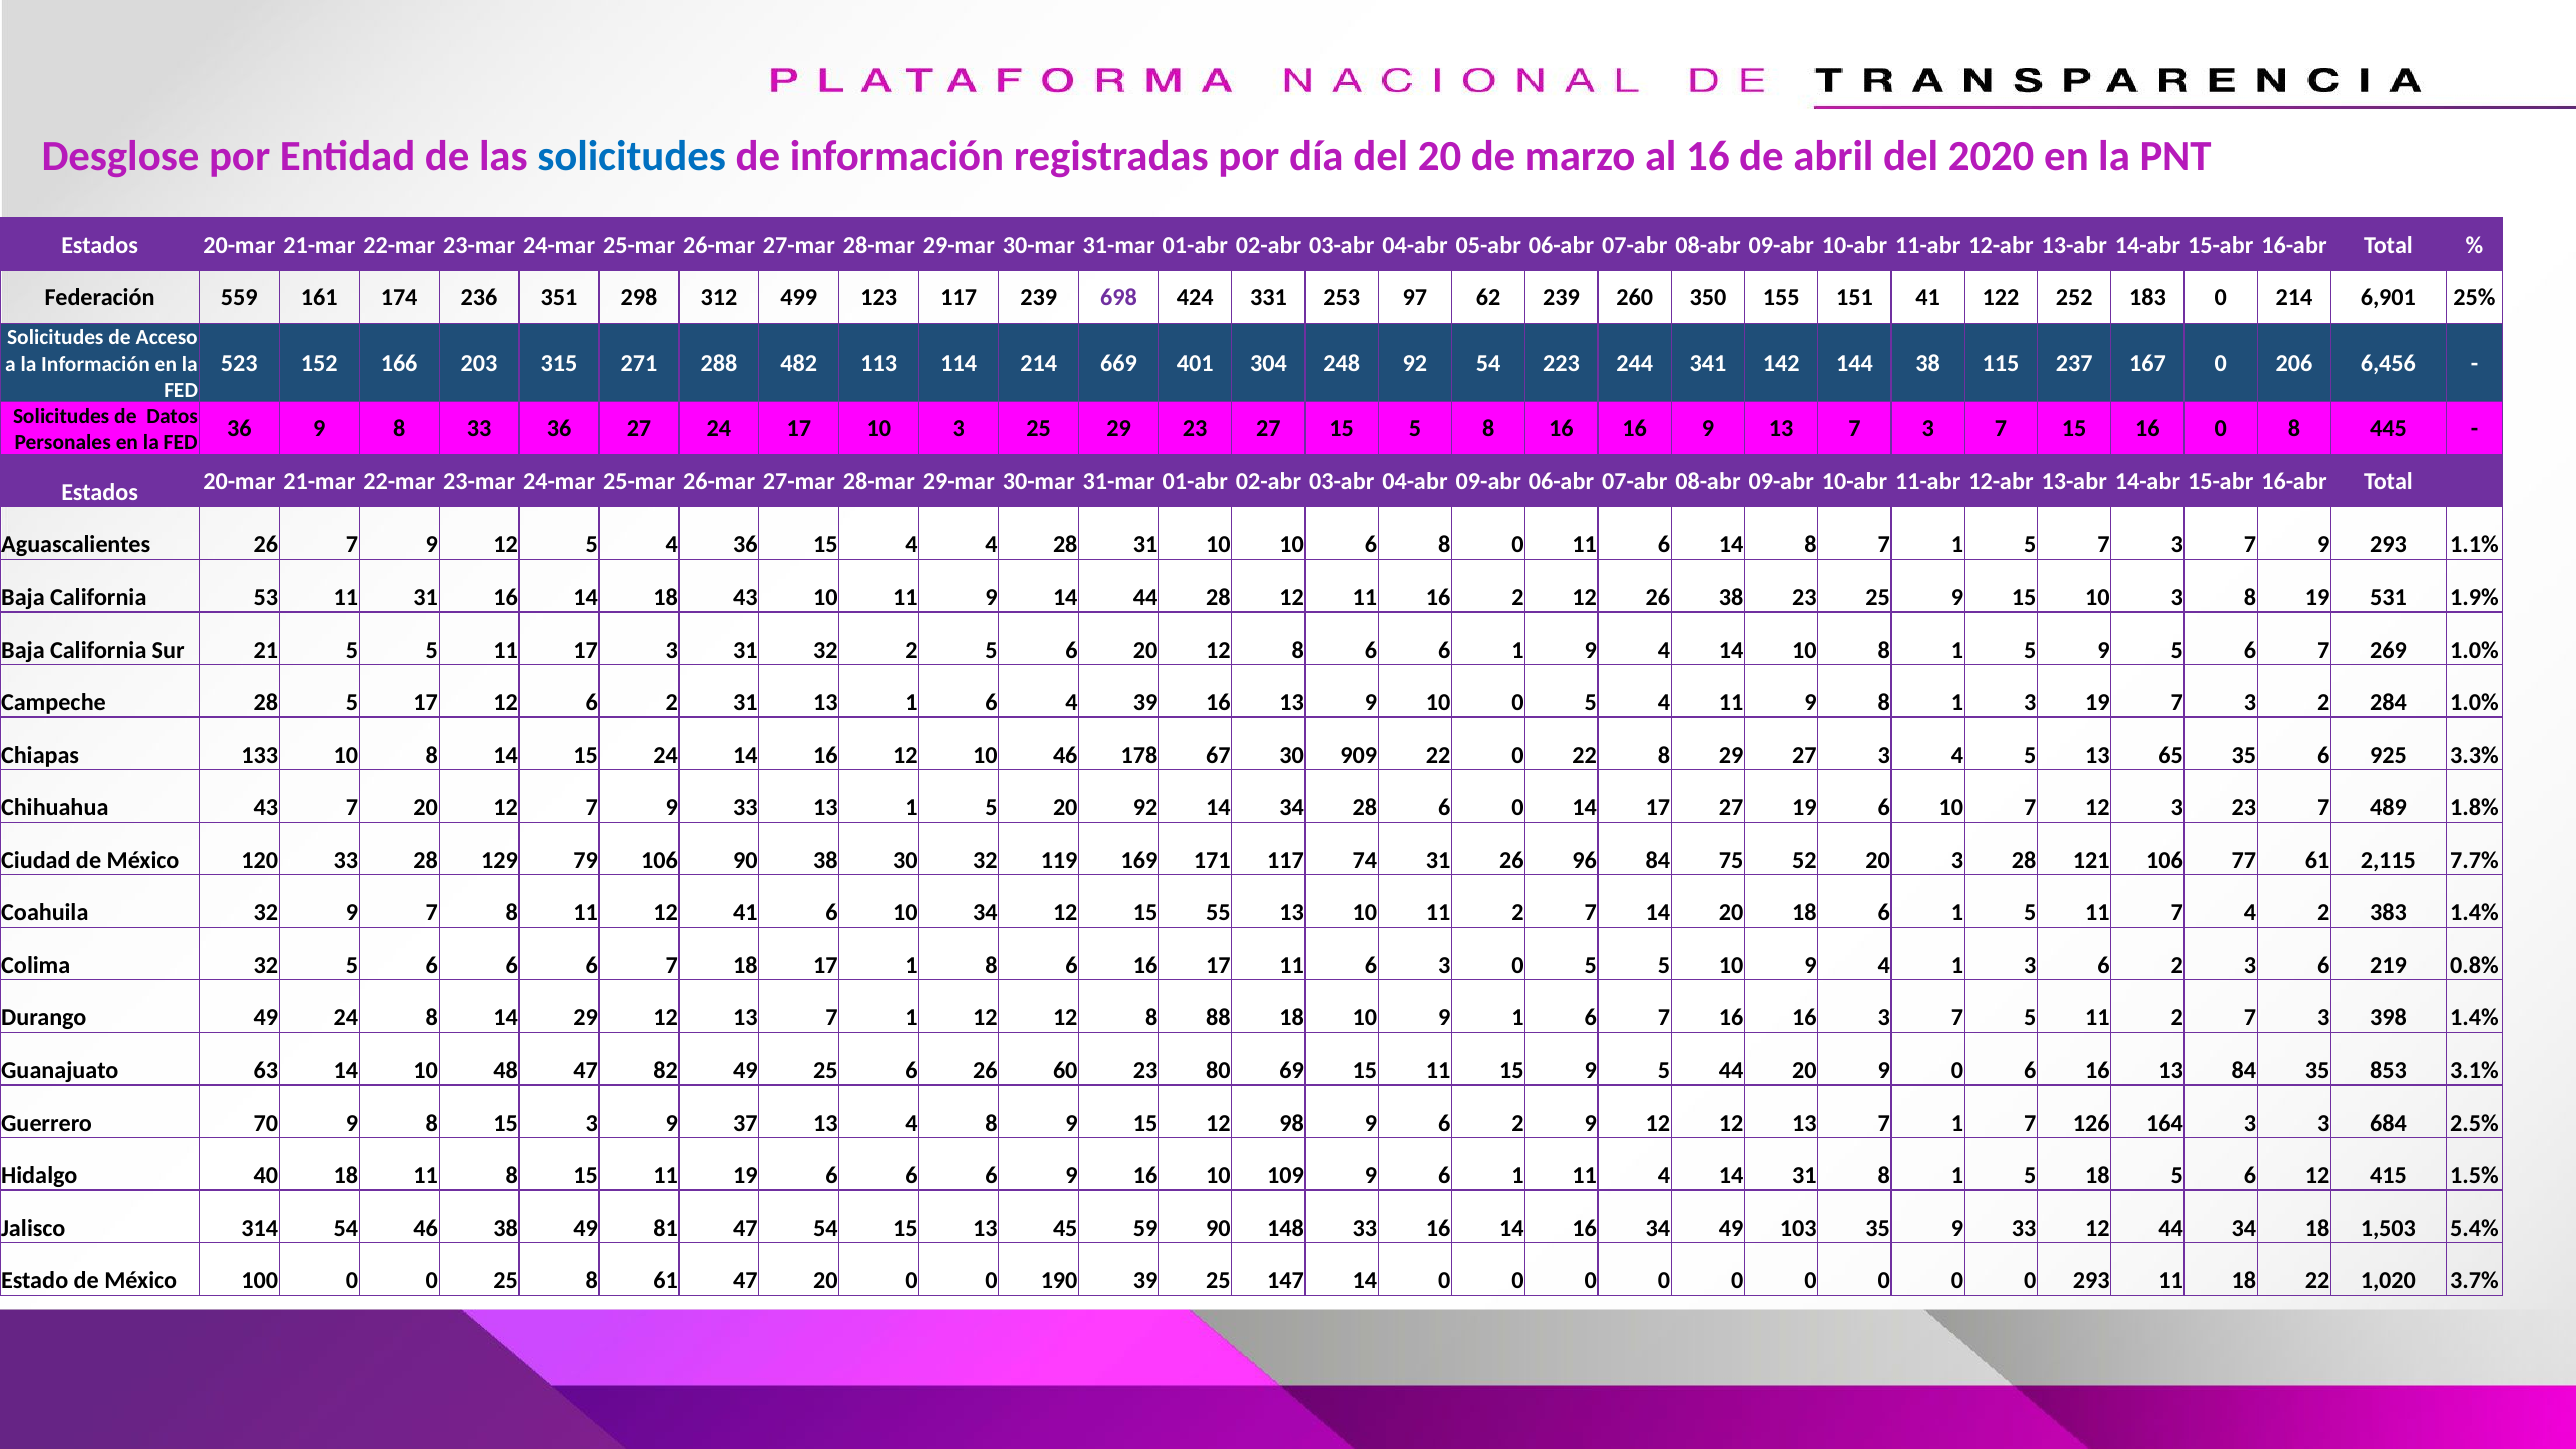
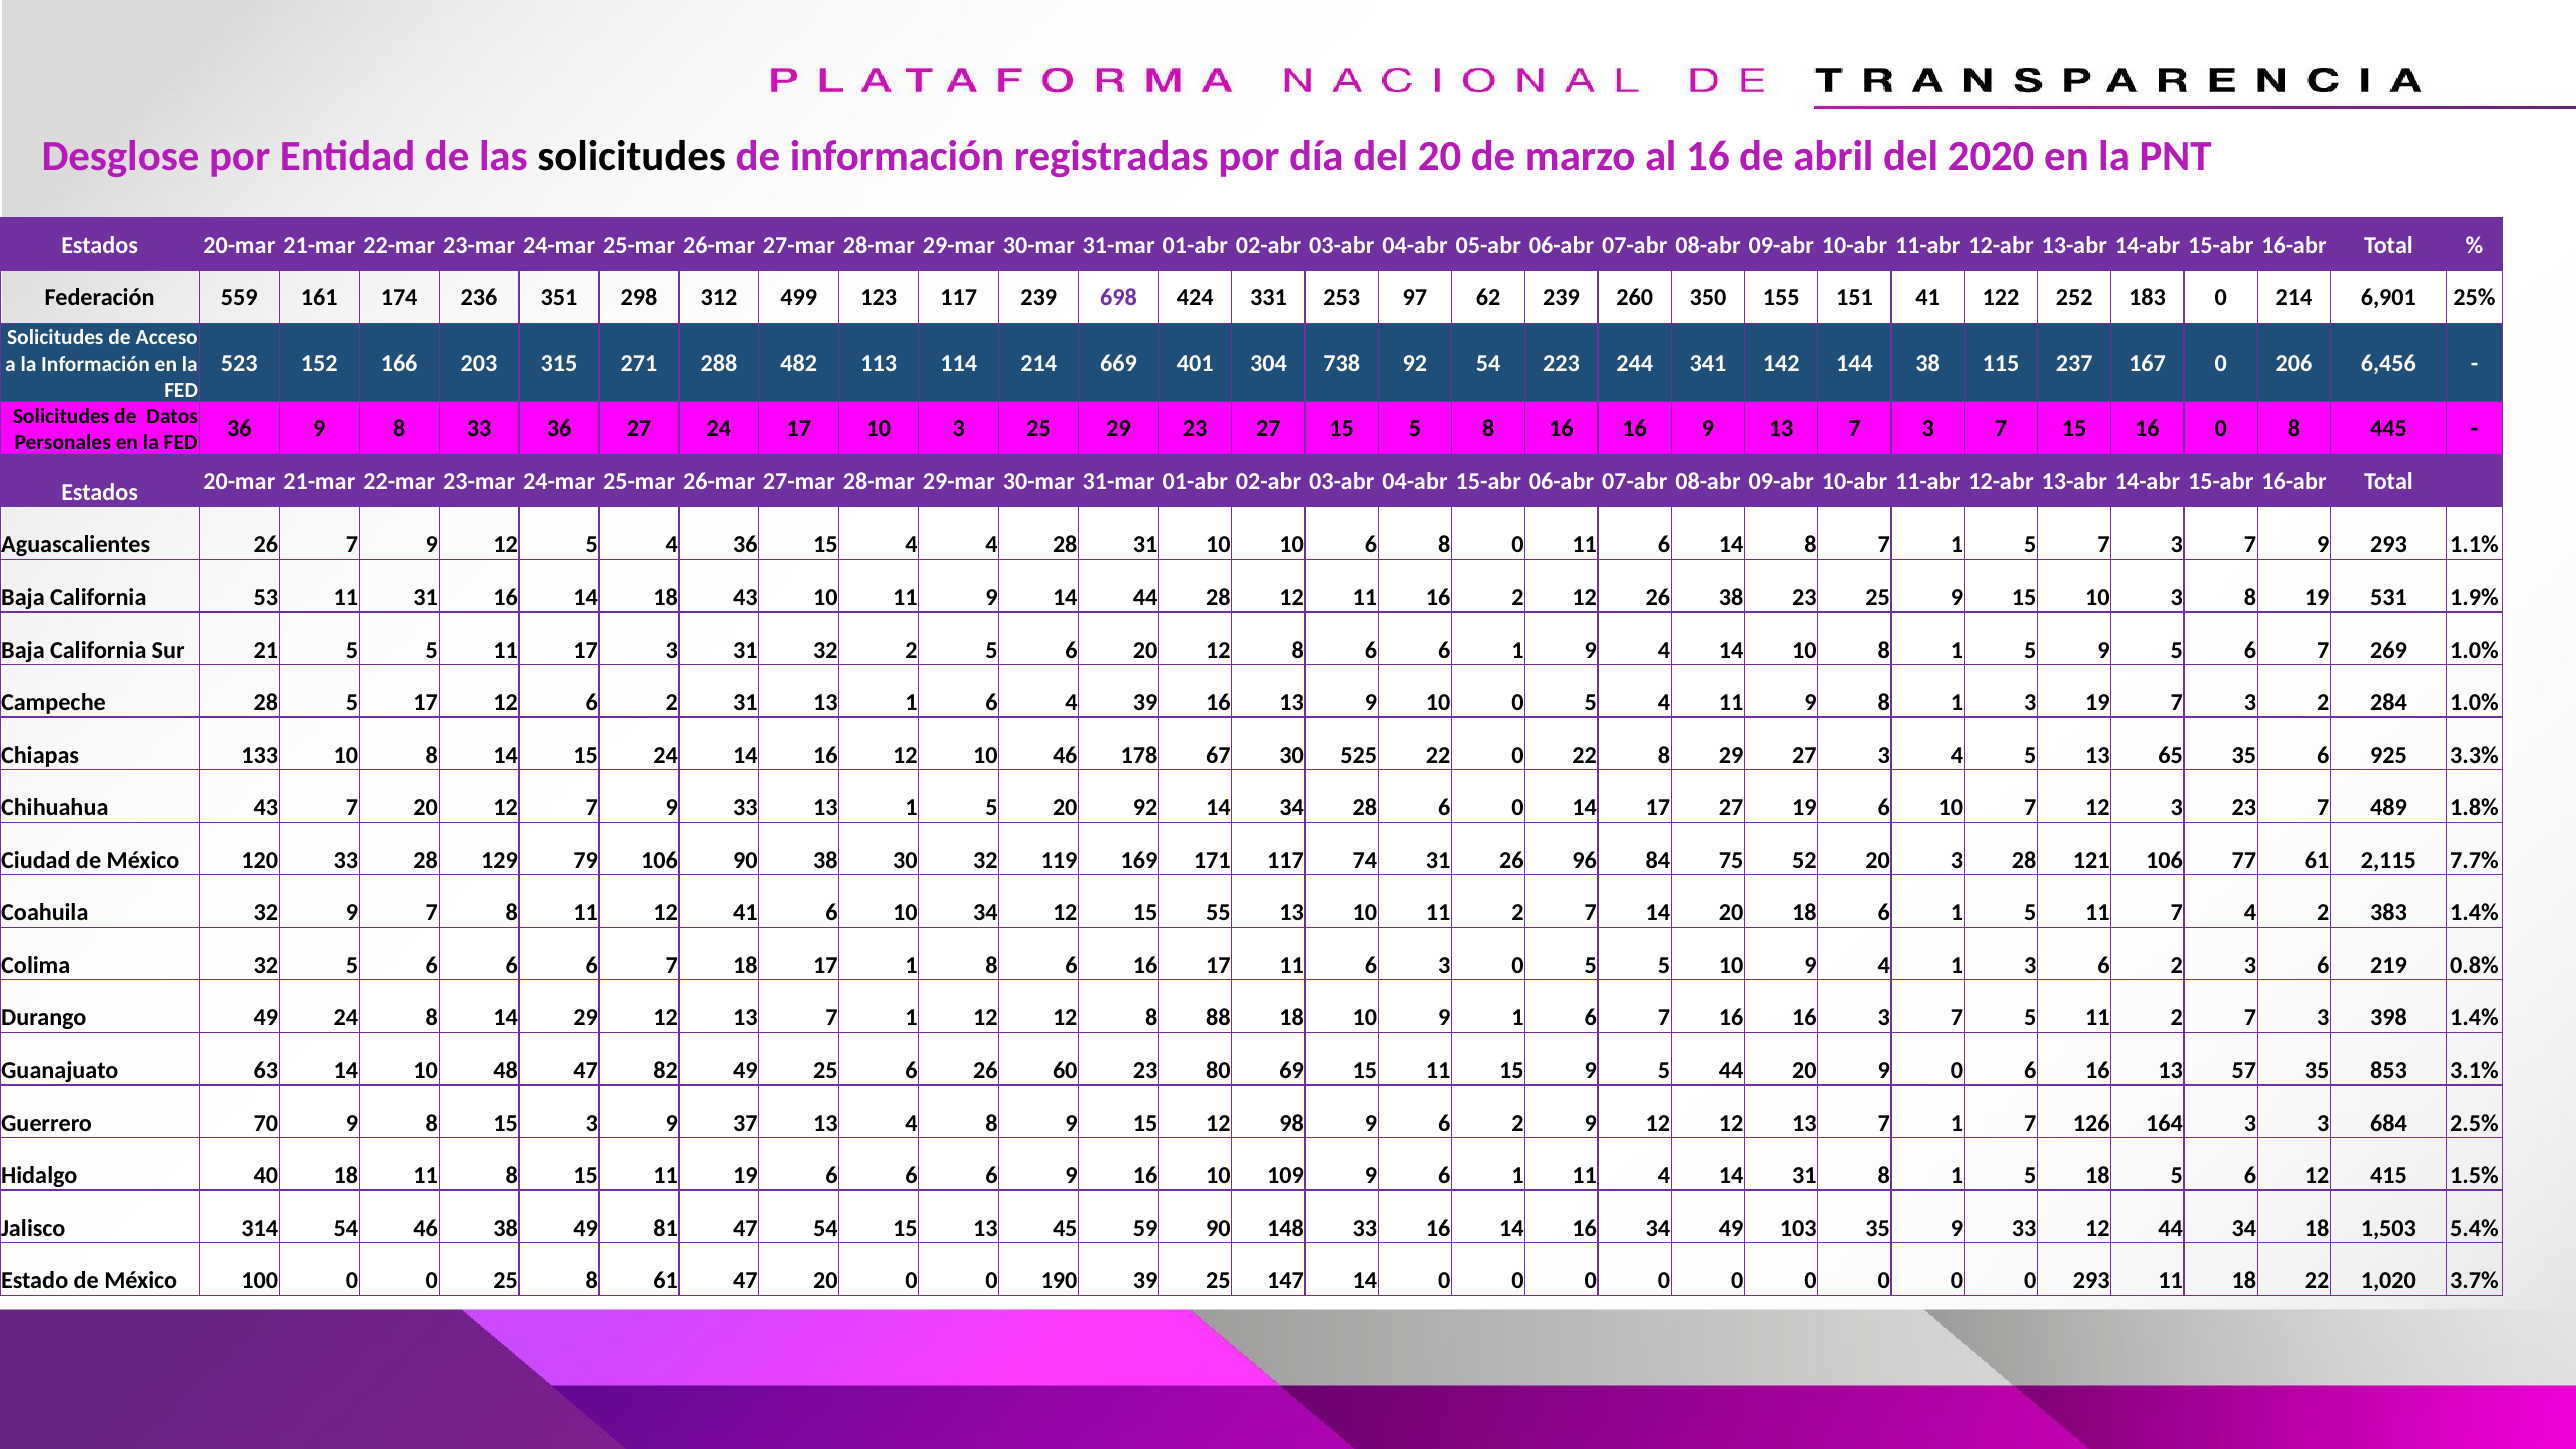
solicitudes at (632, 157) colour: blue -> black
248: 248 -> 738
04-abr 09-abr: 09-abr -> 15-abr
909: 909 -> 525
13 84: 84 -> 57
